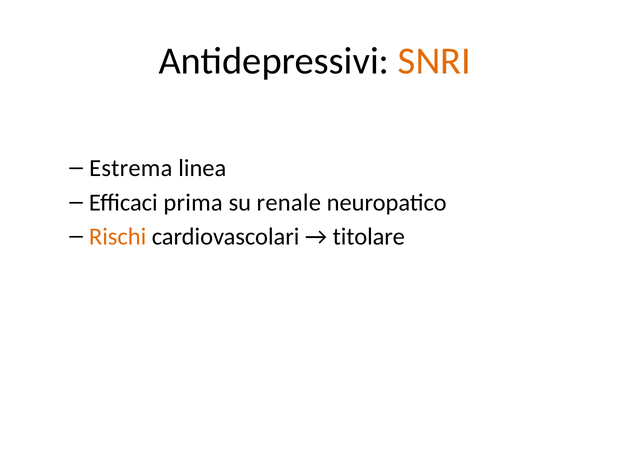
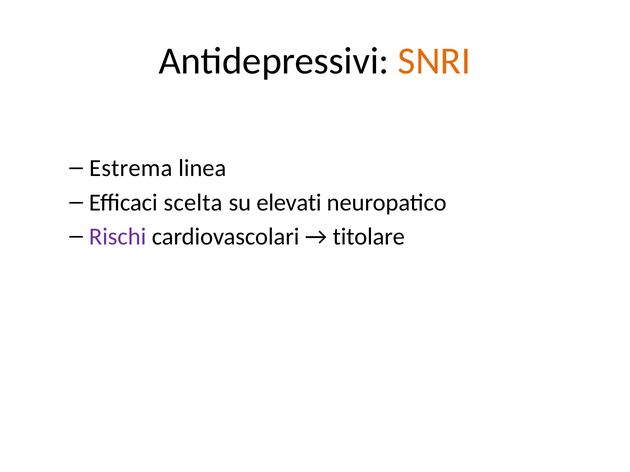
prima: prima -> scelta
renale: renale -> elevati
Rischi colour: orange -> purple
